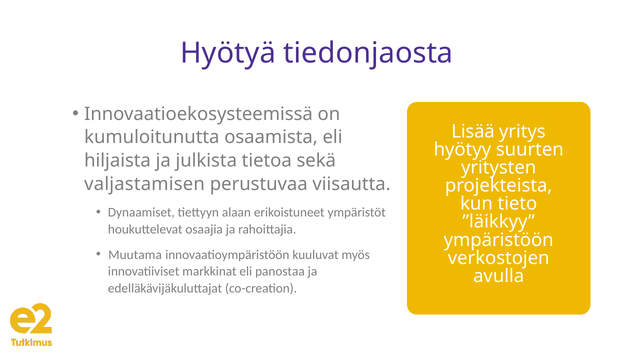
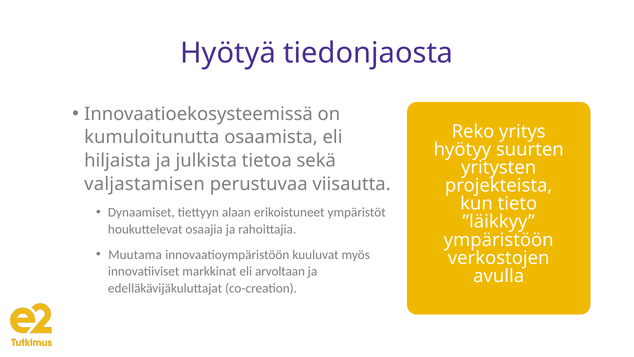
Lisää: Lisää -> Reko
panostaa: panostaa -> arvoltaan
